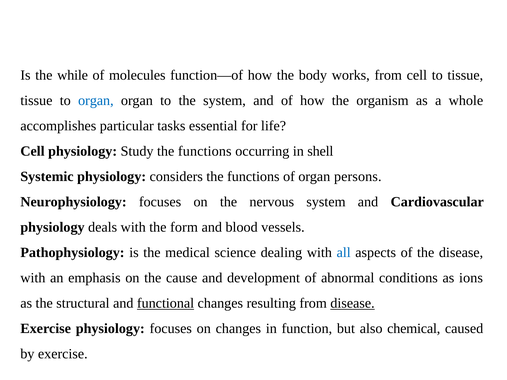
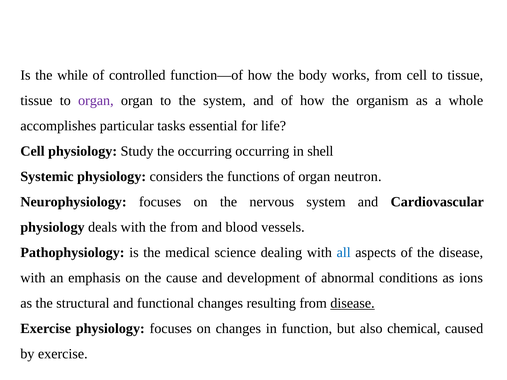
molecules: molecules -> controlled
organ at (96, 101) colour: blue -> purple
Study the functions: functions -> occurring
persons: persons -> neutron
the form: form -> from
functional underline: present -> none
